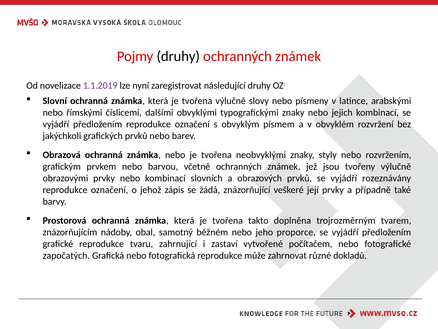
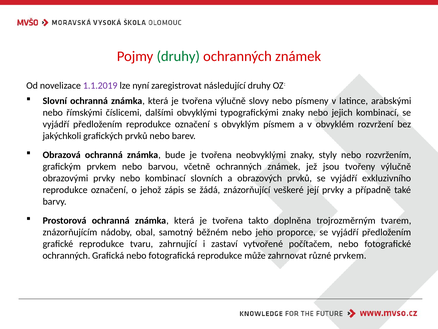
druhy at (178, 56) colour: black -> green
známka nebo: nebo -> bude
rozeznávány: rozeznávány -> exkluzivního
započatých at (66, 255): započatých -> ochranných
různé dokladů: dokladů -> prvkem
